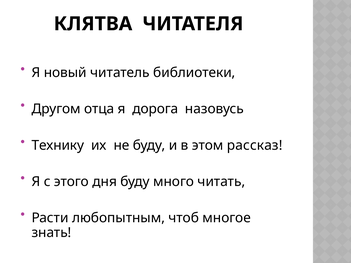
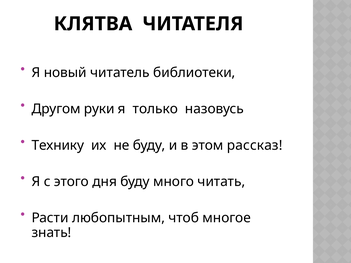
отца: отца -> руки
дорога: дорога -> только
